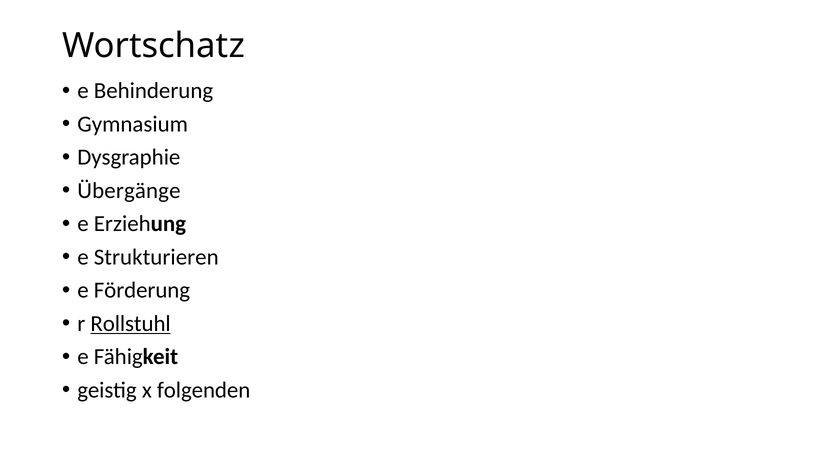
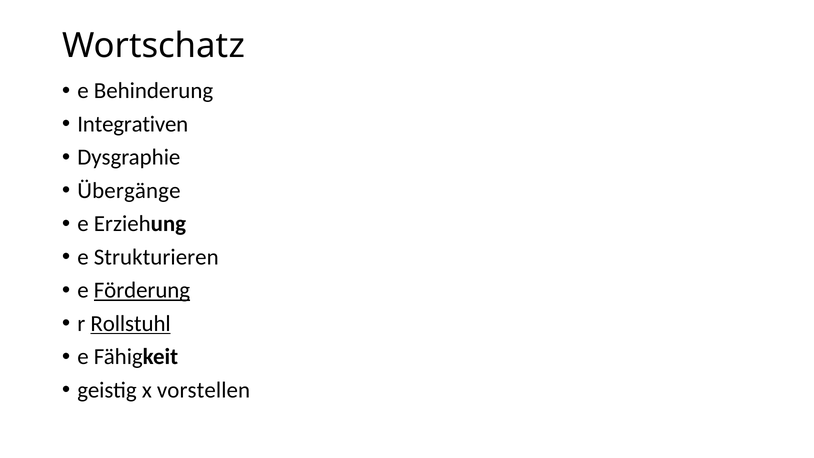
Gymnasium: Gymnasium -> Integrativen
Förderung underline: none -> present
folgenden: folgenden -> vorstellen
